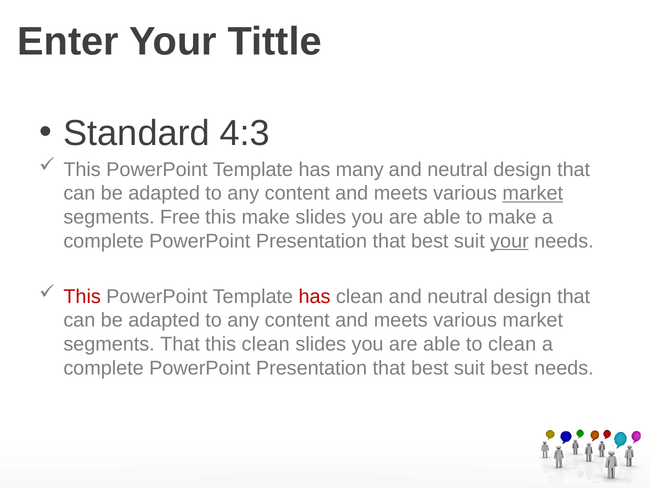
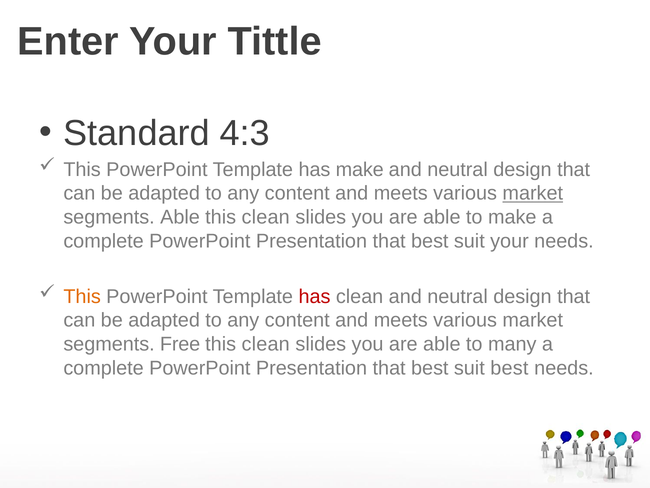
has many: many -> make
segments Free: Free -> Able
make at (266, 217): make -> clean
your at (509, 241) underline: present -> none
This at (82, 296) colour: red -> orange
segments That: That -> Free
to clean: clean -> many
